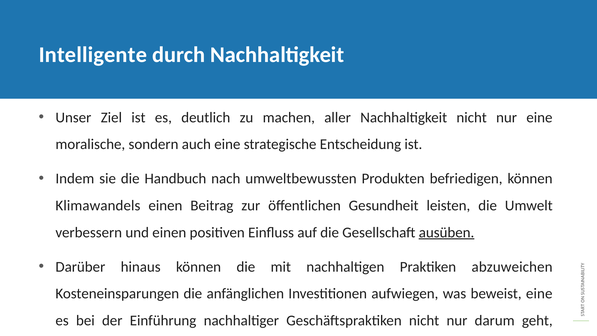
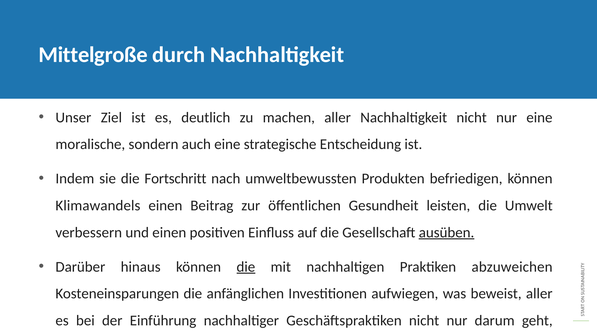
Intelligente: Intelligente -> Mittelgroße
Handbuch: Handbuch -> Fortschritt
die at (246, 267) underline: none -> present
beweist eine: eine -> aller
